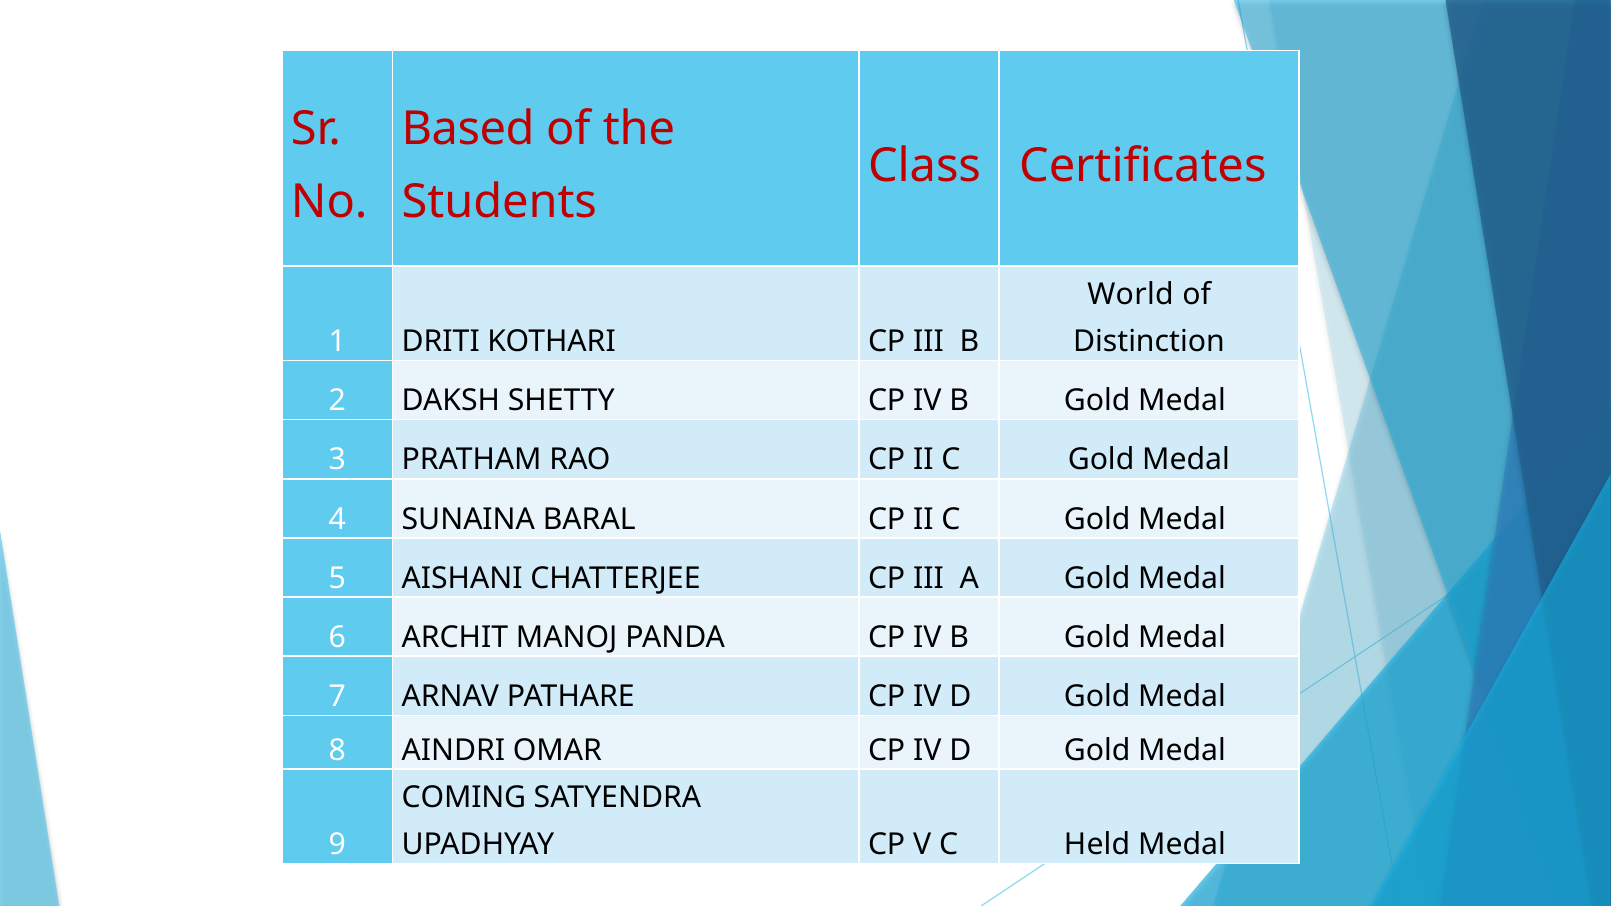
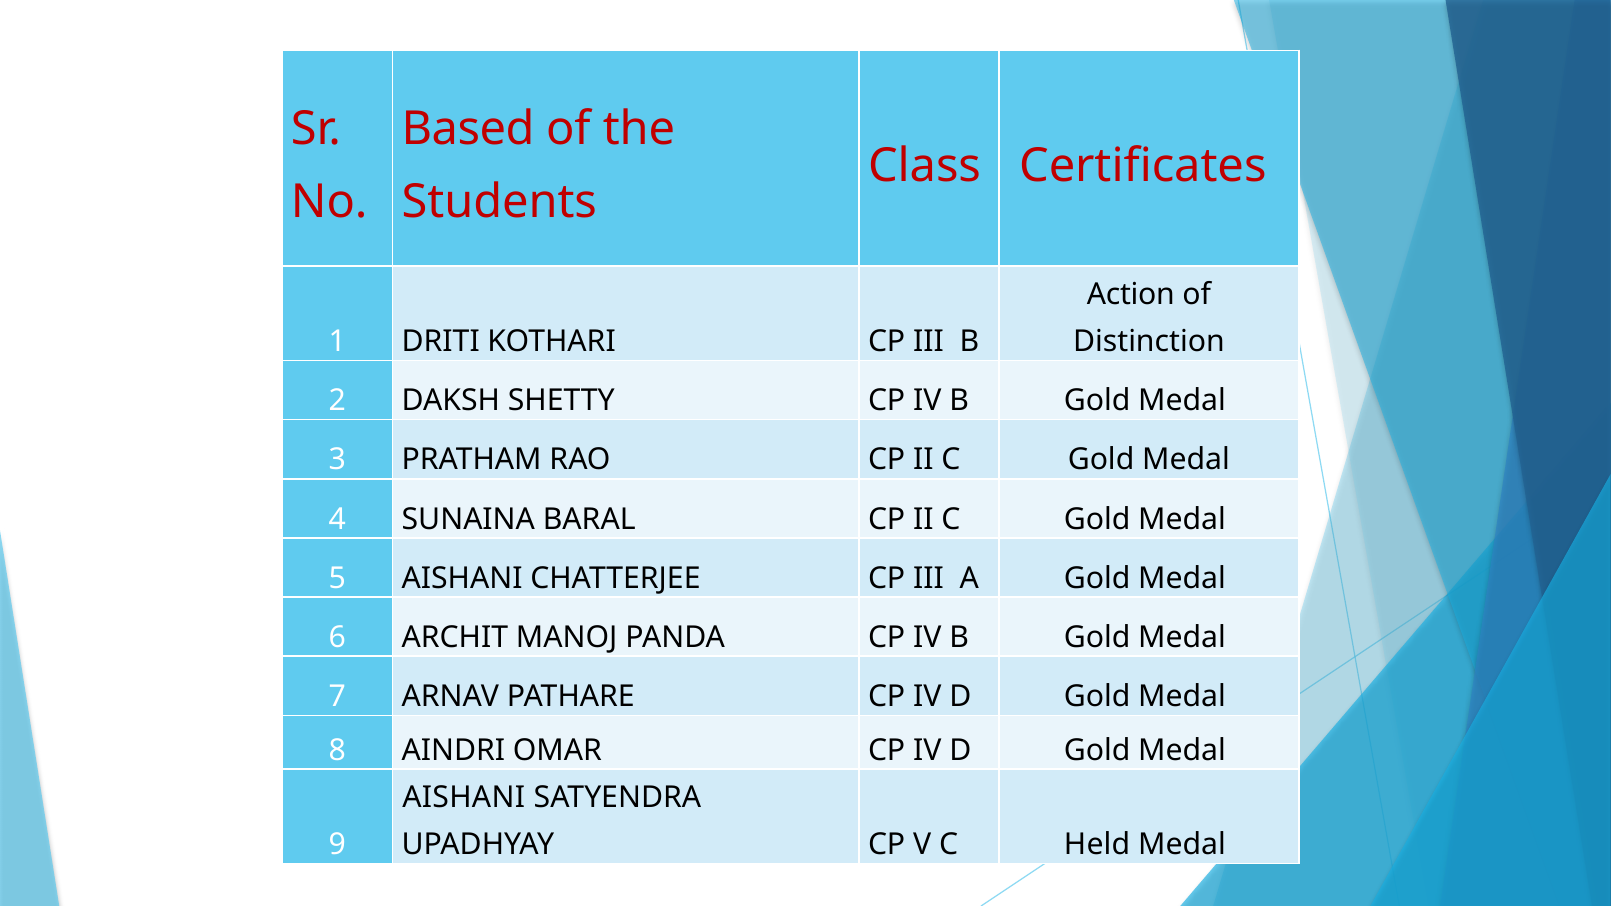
World: World -> Action
COMING at (464, 798): COMING -> AISHANI
